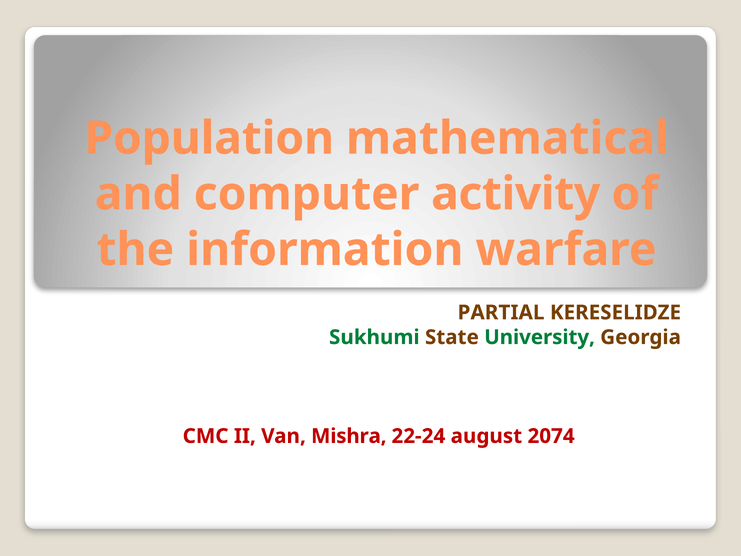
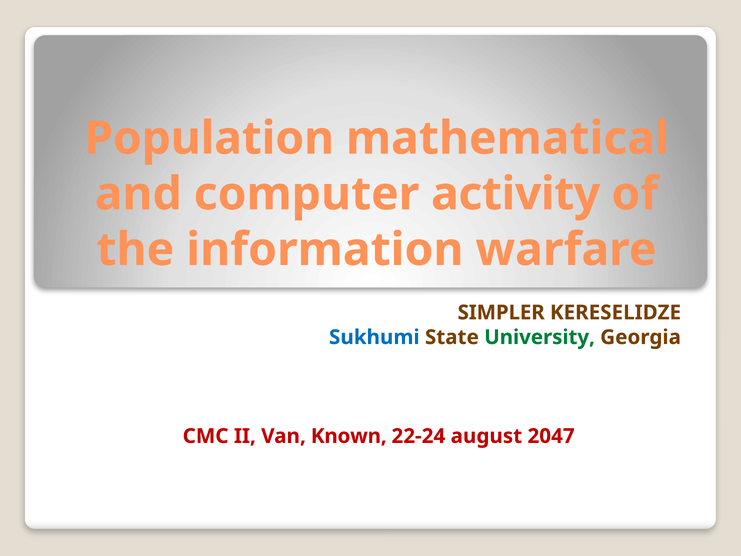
PARTIAL: PARTIAL -> SIMPLER
Sukhumi colour: green -> blue
Mishra: Mishra -> Known
2074: 2074 -> 2047
